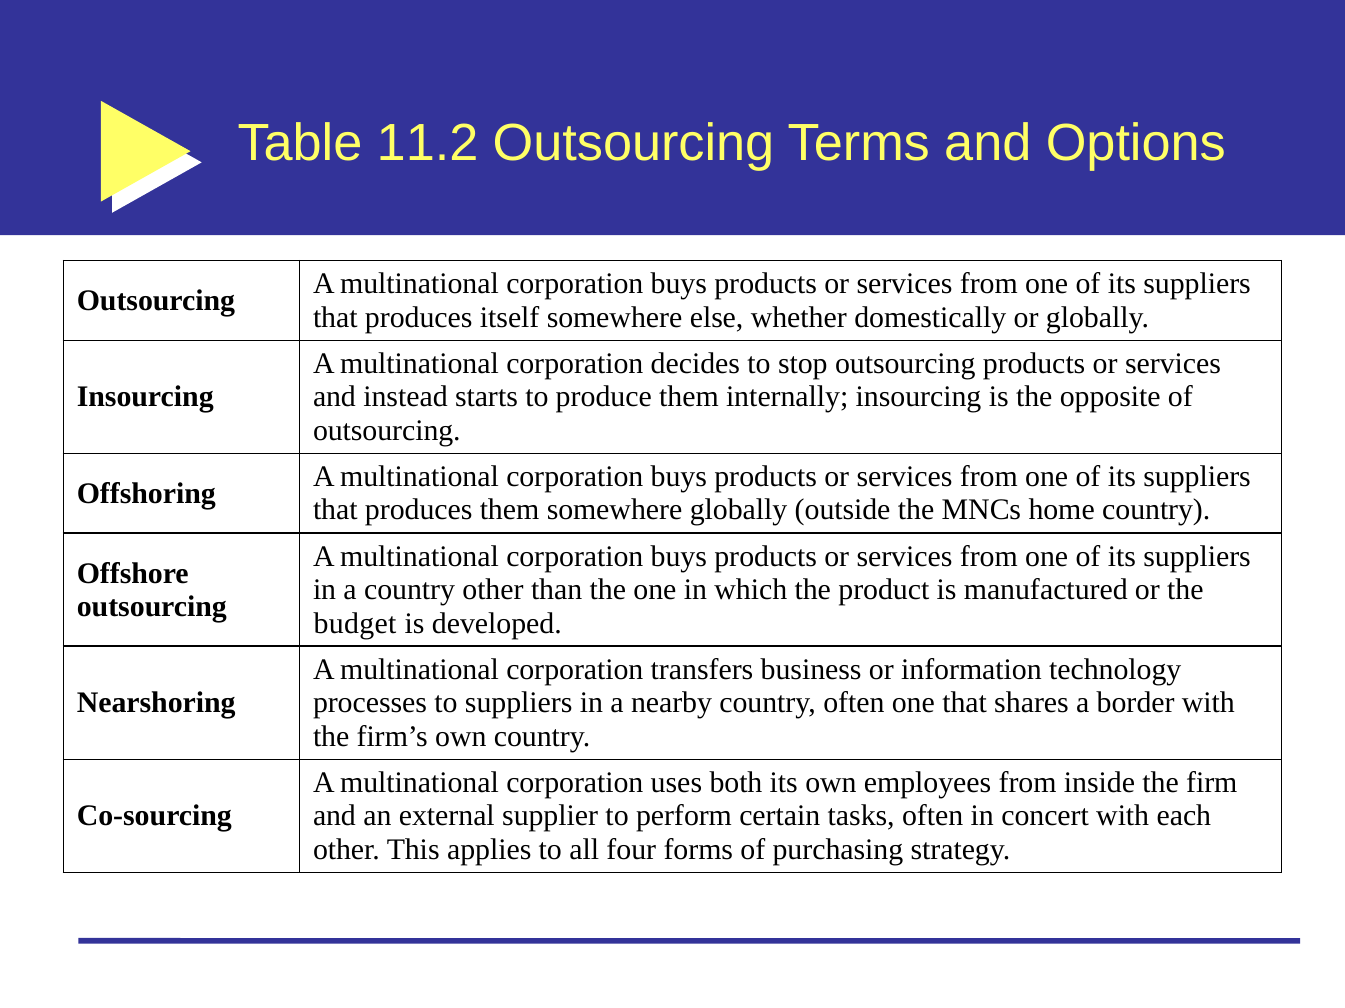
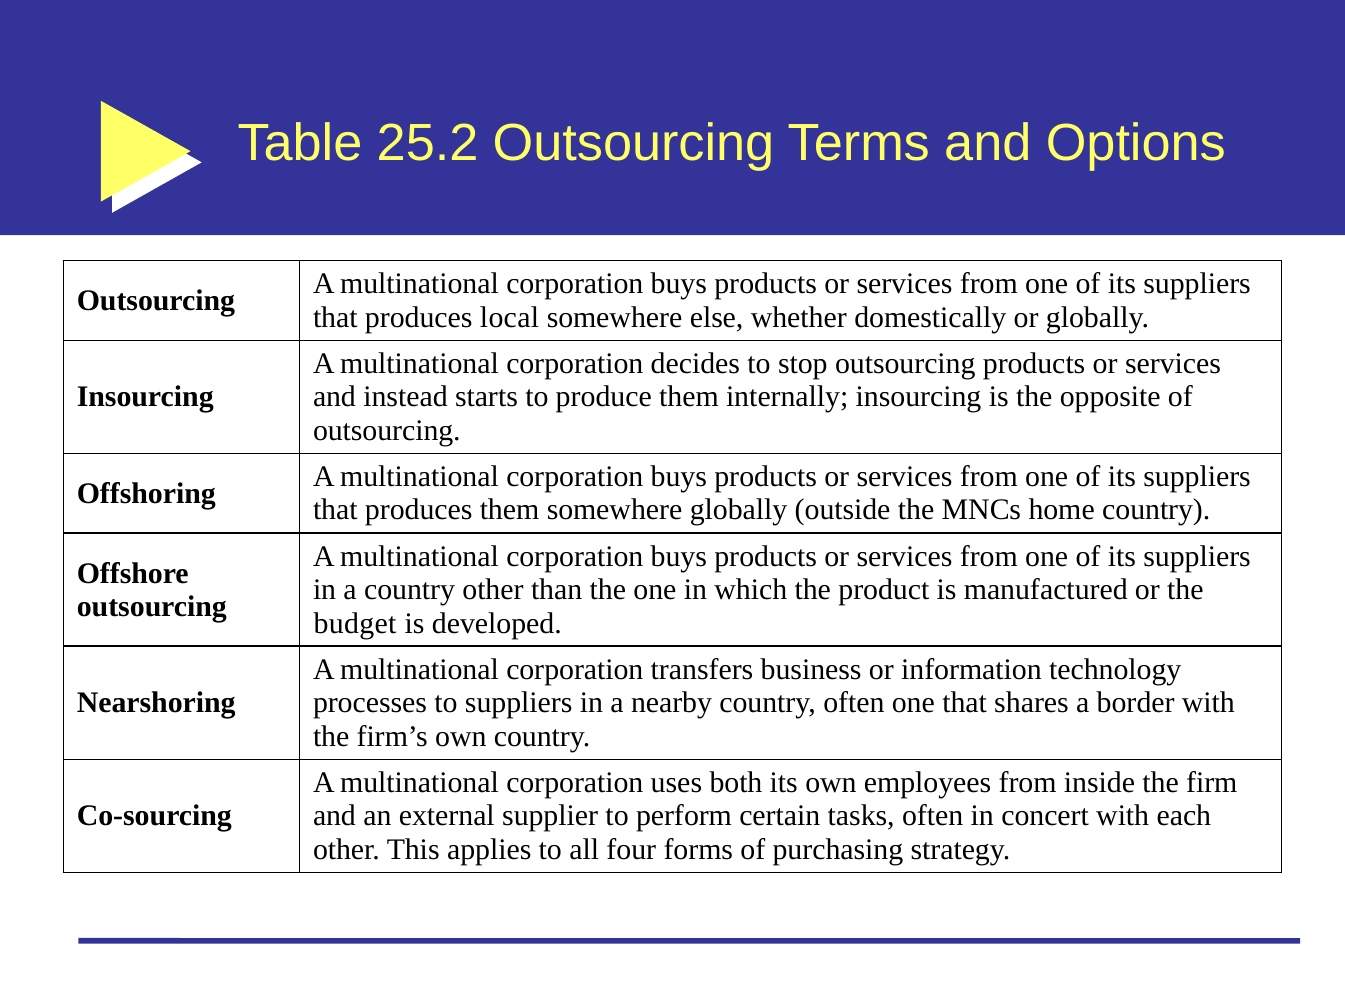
11.2: 11.2 -> 25.2
itself: itself -> local
